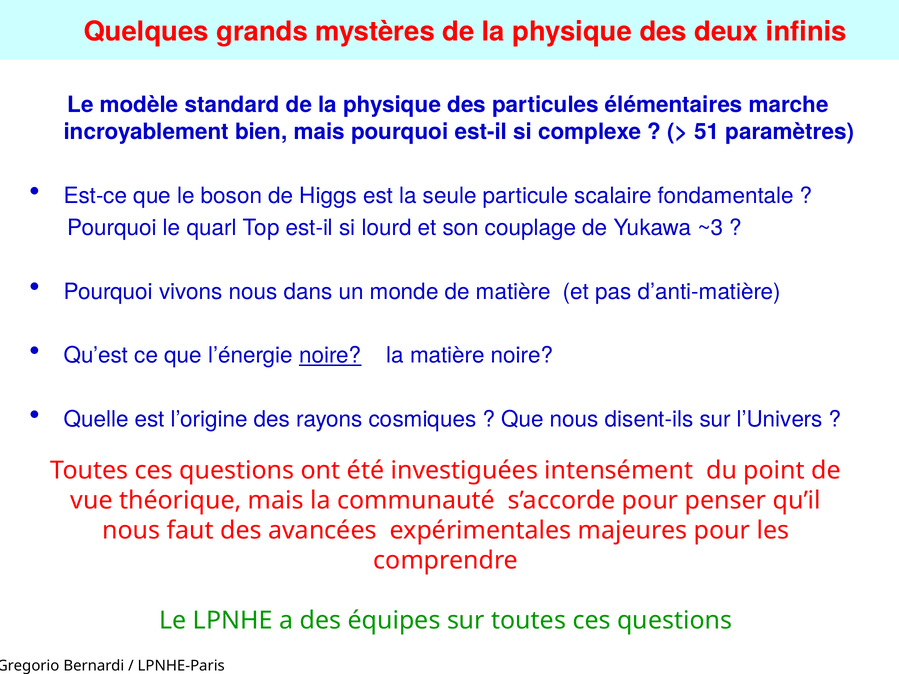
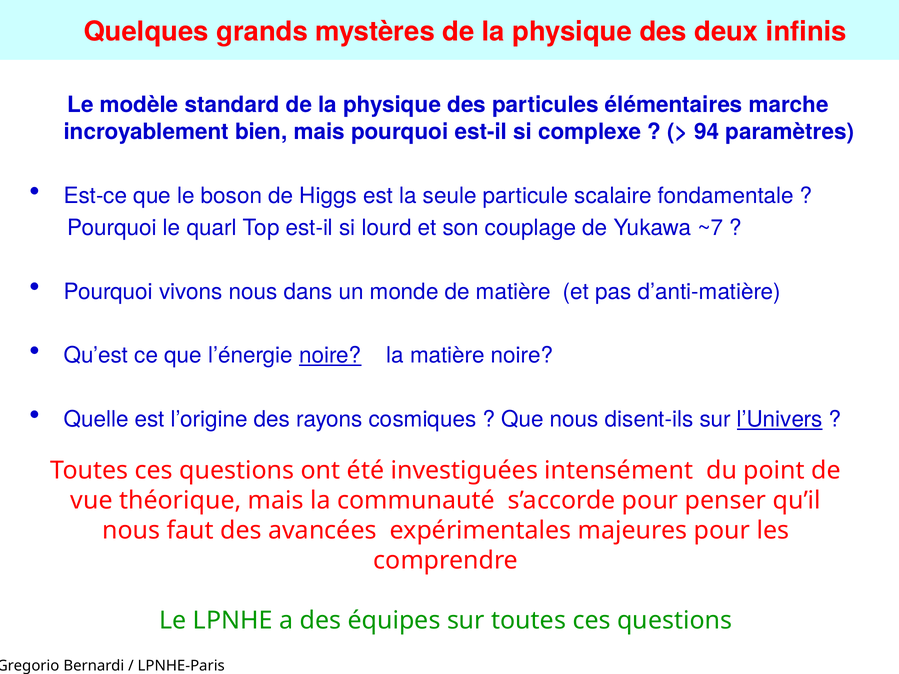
51: 51 -> 94
~3: ~3 -> ~7
l’Univers underline: none -> present
